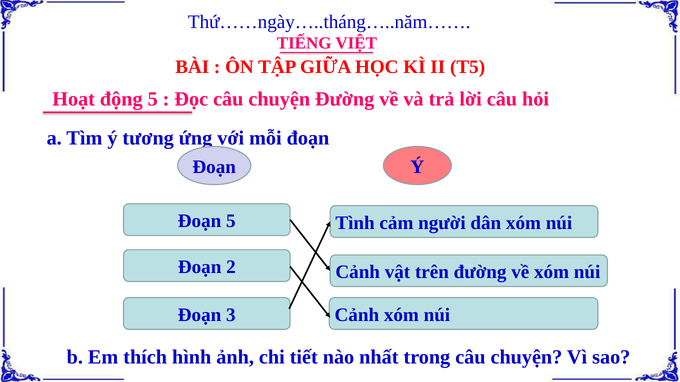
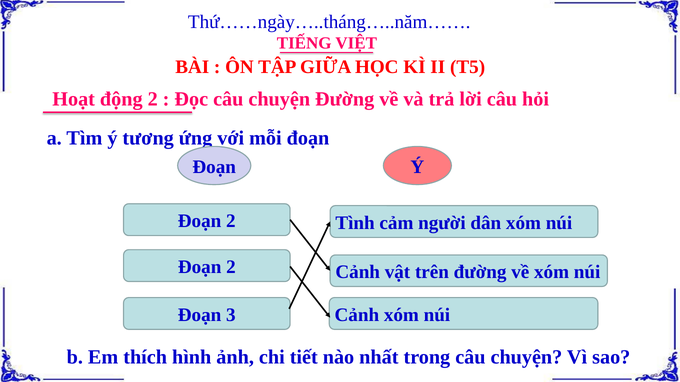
động 5: 5 -> 2
5 at (231, 221): 5 -> 2
